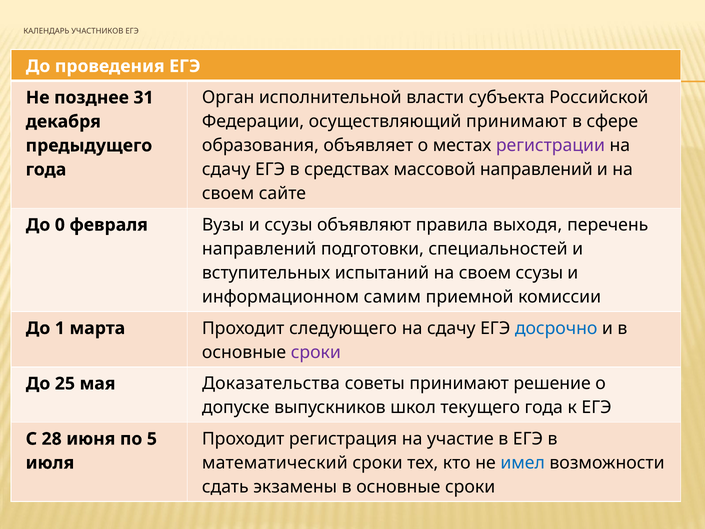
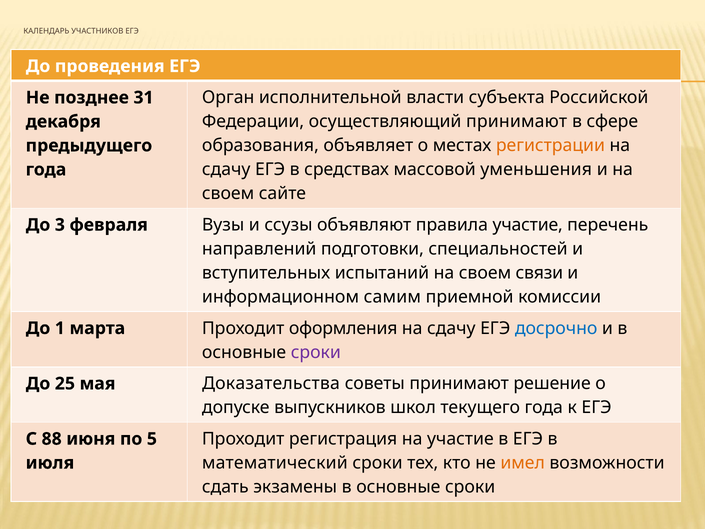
регистрации colour: purple -> orange
массовой направлений: направлений -> уменьшения
0: 0 -> 3
правила выходя: выходя -> участие
своем ссузы: ссузы -> связи
следующего: следующего -> оформления
28: 28 -> 88
имел colour: blue -> orange
